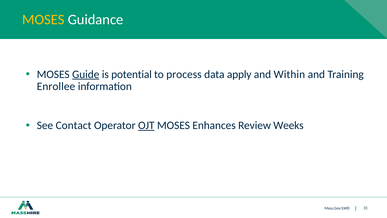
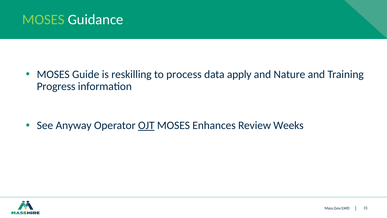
MOSES at (43, 19) colour: yellow -> light green
Guide underline: present -> none
potential: potential -> reskilling
Within: Within -> Nature
Enrollee: Enrollee -> Progress
Contact: Contact -> Anyway
